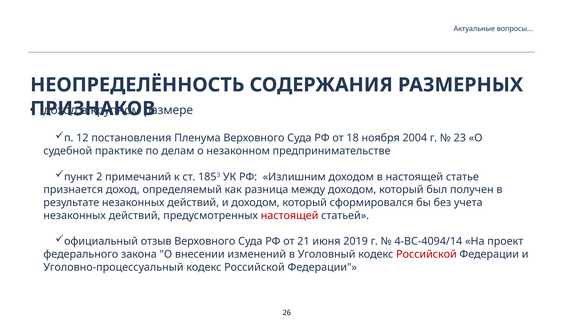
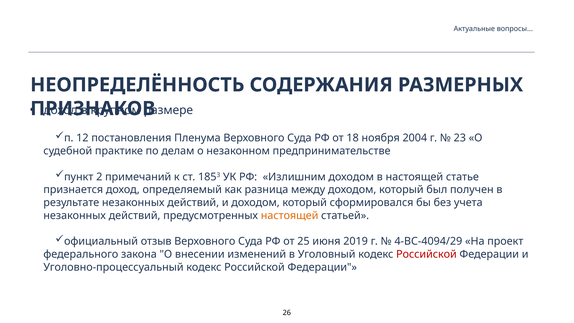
настоящей at (290, 215) colour: red -> orange
21: 21 -> 25
4-ВС-4094/14: 4-ВС-4094/14 -> 4-ВС-4094/29
